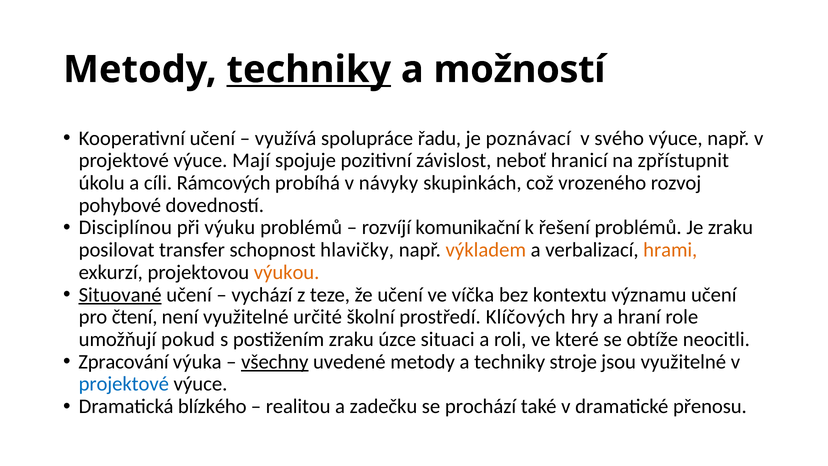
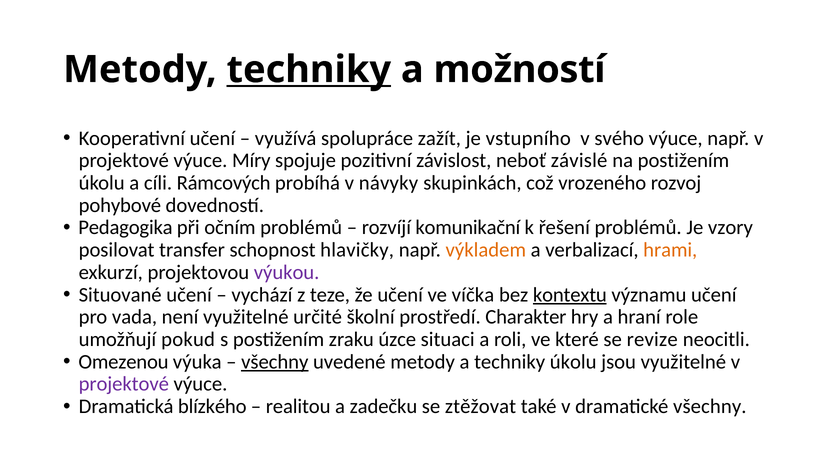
řadu: řadu -> zažít
poznávací: poznávací -> vstupního
Mají: Mají -> Míry
hranicí: hranicí -> závislé
na zpřístupnit: zpřístupnit -> postižením
Disciplínou: Disciplínou -> Pedagogika
výuku: výuku -> očním
Je zraku: zraku -> vzory
výukou colour: orange -> purple
Situované underline: present -> none
kontextu underline: none -> present
čtení: čtení -> vada
Klíčových: Klíčových -> Charakter
obtíže: obtíže -> revize
Zpracování: Zpracování -> Omezenou
techniky stroje: stroje -> úkolu
projektové at (124, 384) colour: blue -> purple
prochází: prochází -> ztěžovat
dramatické přenosu: přenosu -> všechny
